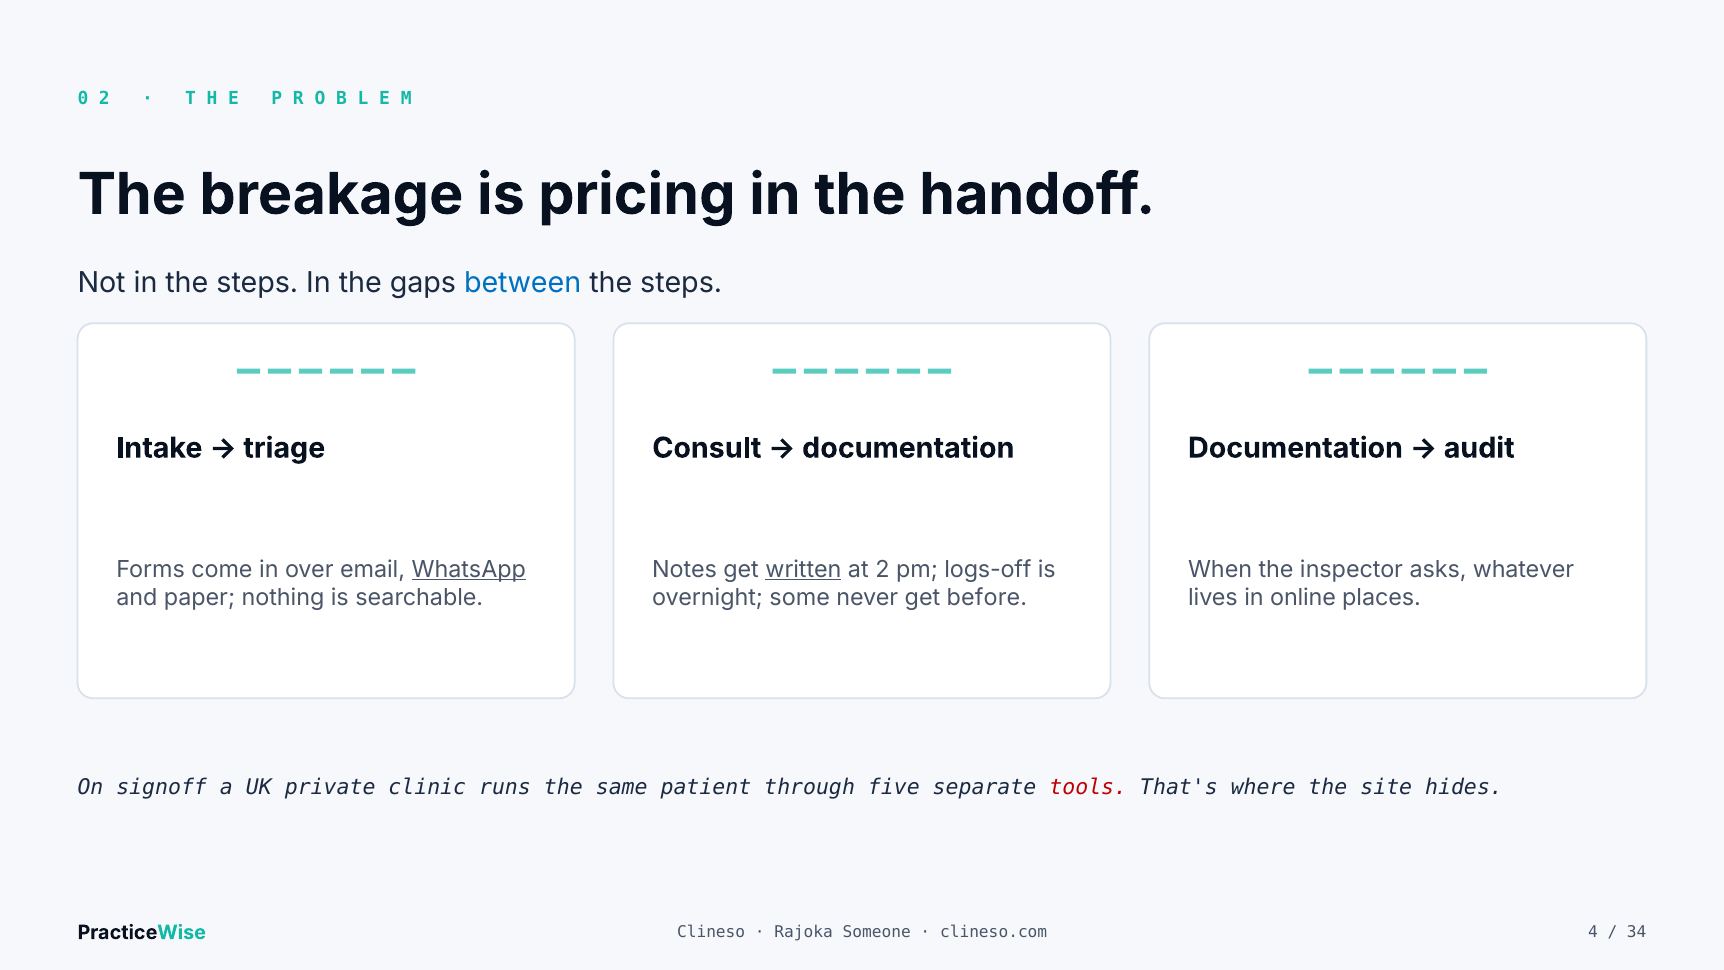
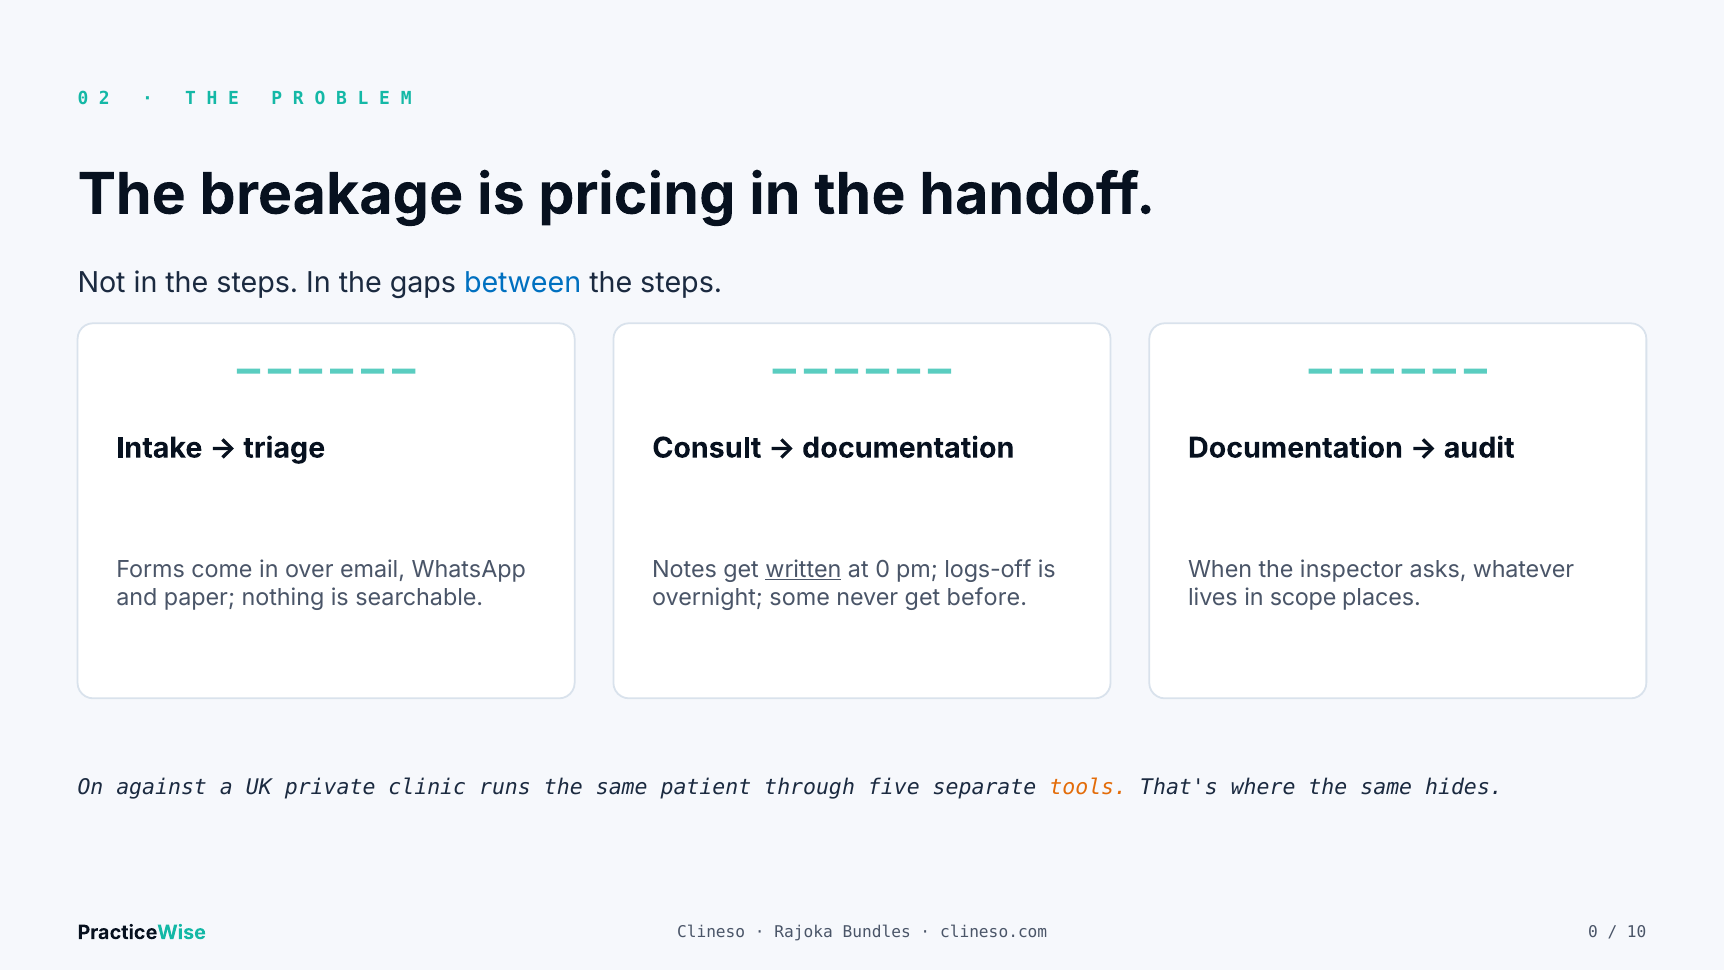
WhatsApp underline: present -> none
at 2: 2 -> 0
online: online -> scope
signoff: signoff -> against
tools colour: red -> orange
where the site: site -> same
Someone: Someone -> Bundles
clineso.com 4: 4 -> 0
34: 34 -> 10
